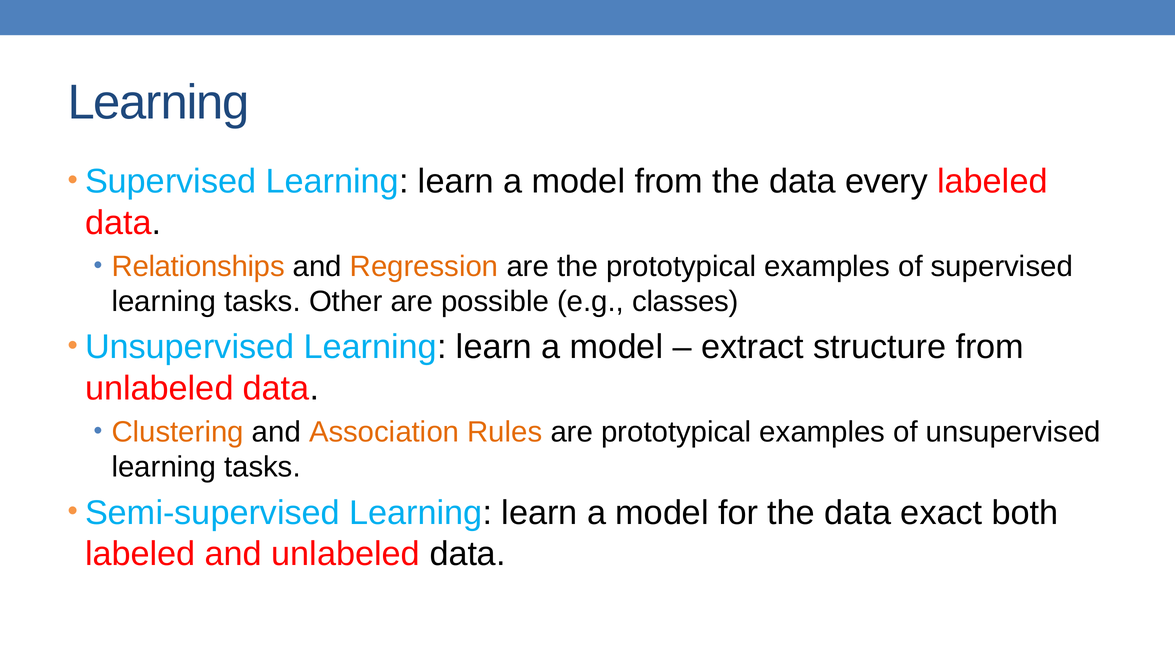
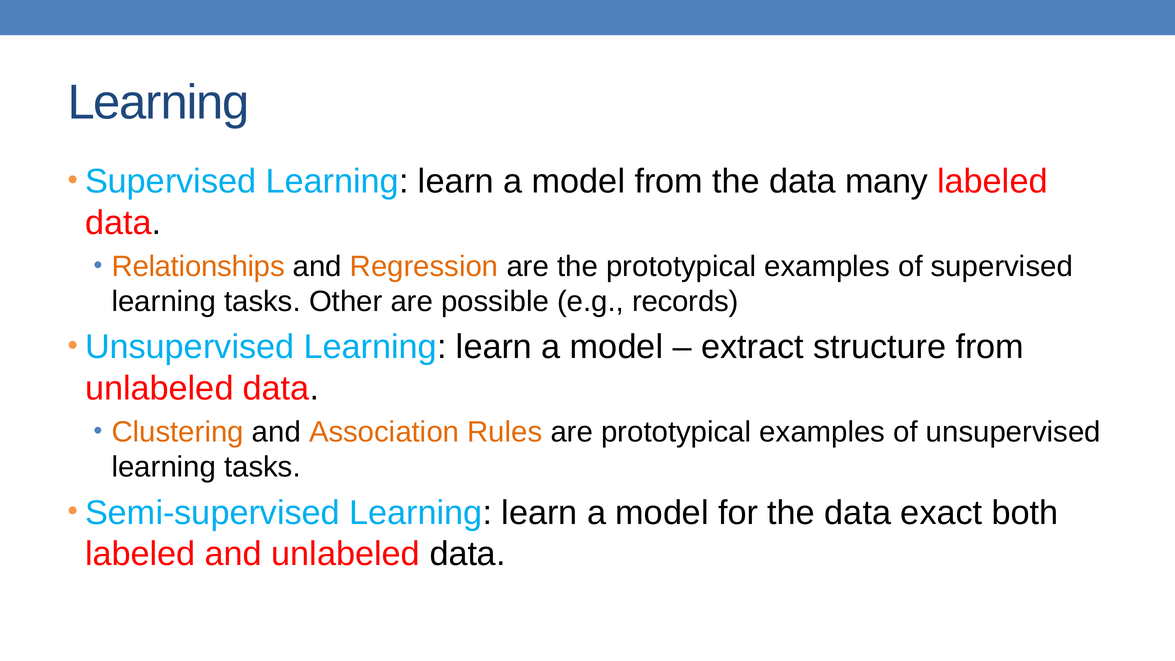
every: every -> many
classes: classes -> records
